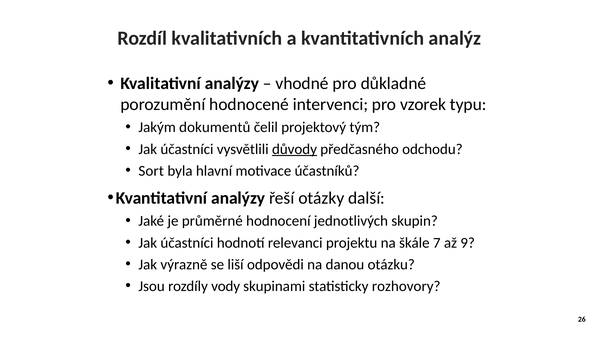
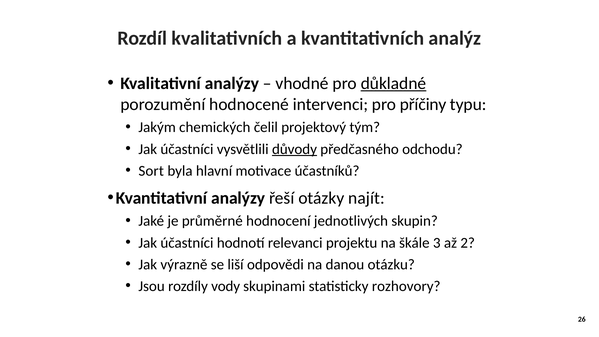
důkladné underline: none -> present
vzorek: vzorek -> příčiny
dokumentů: dokumentů -> chemických
další: další -> najít
7: 7 -> 3
9: 9 -> 2
